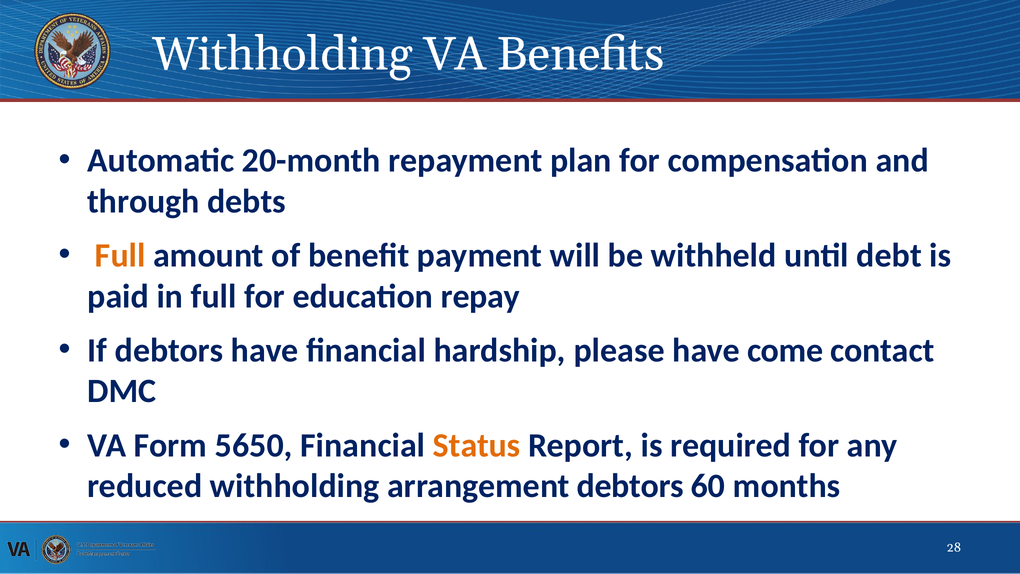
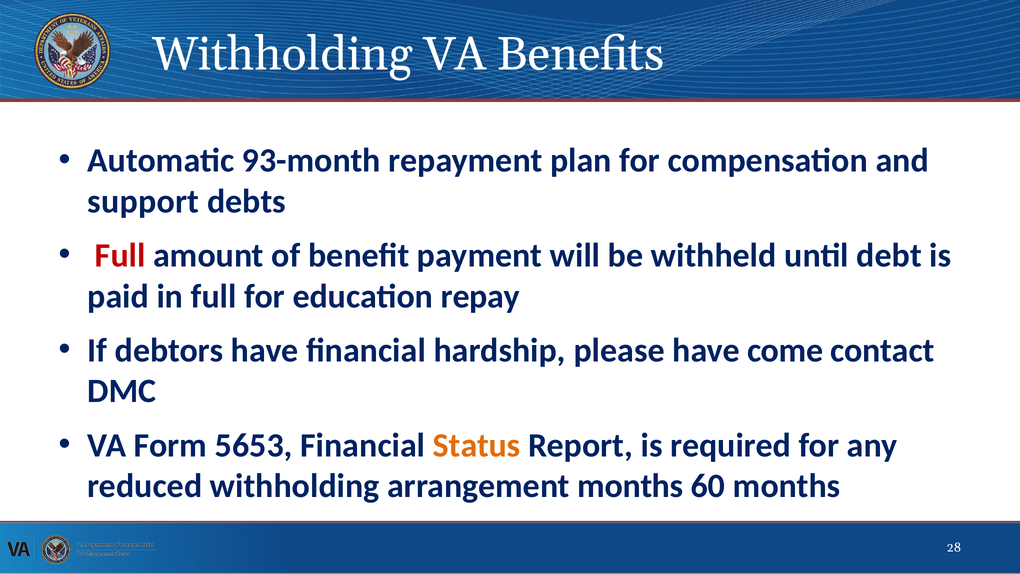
20-month: 20-month -> 93-month
through: through -> support
Full at (120, 255) colour: orange -> red
5650: 5650 -> 5653
arrangement debtors: debtors -> months
